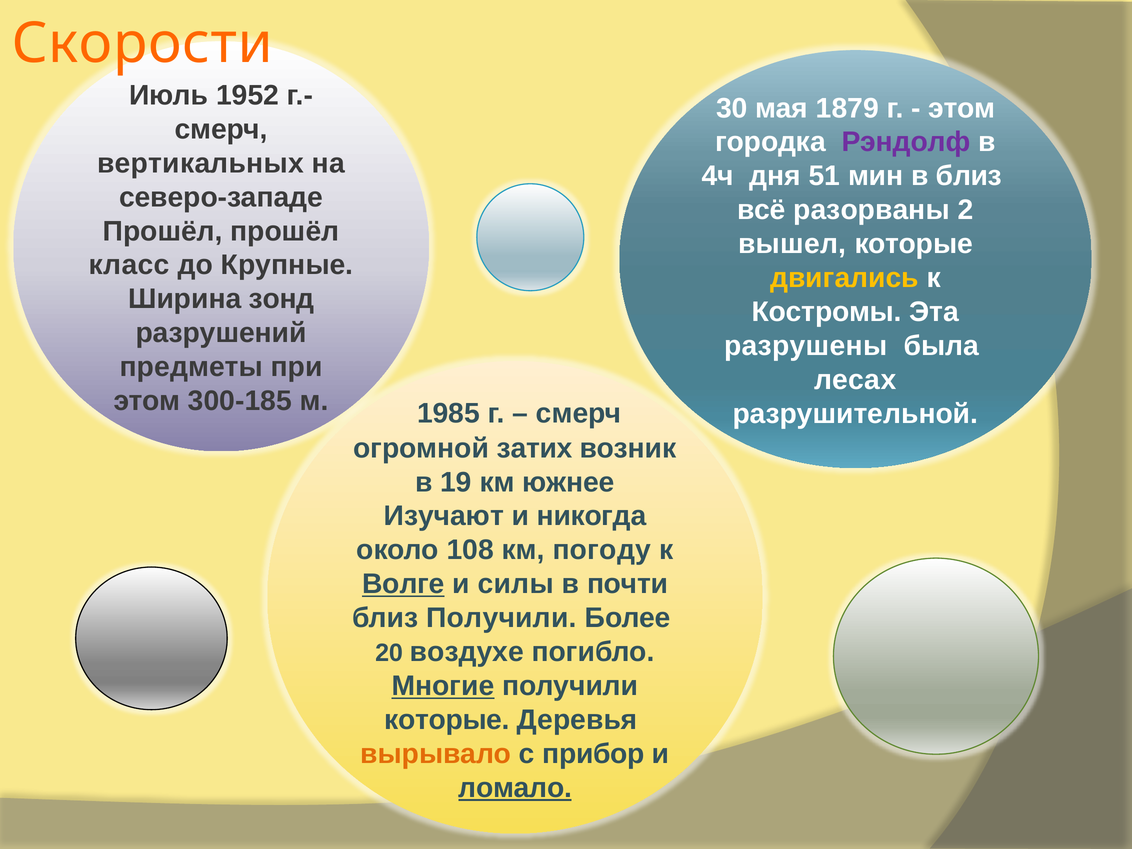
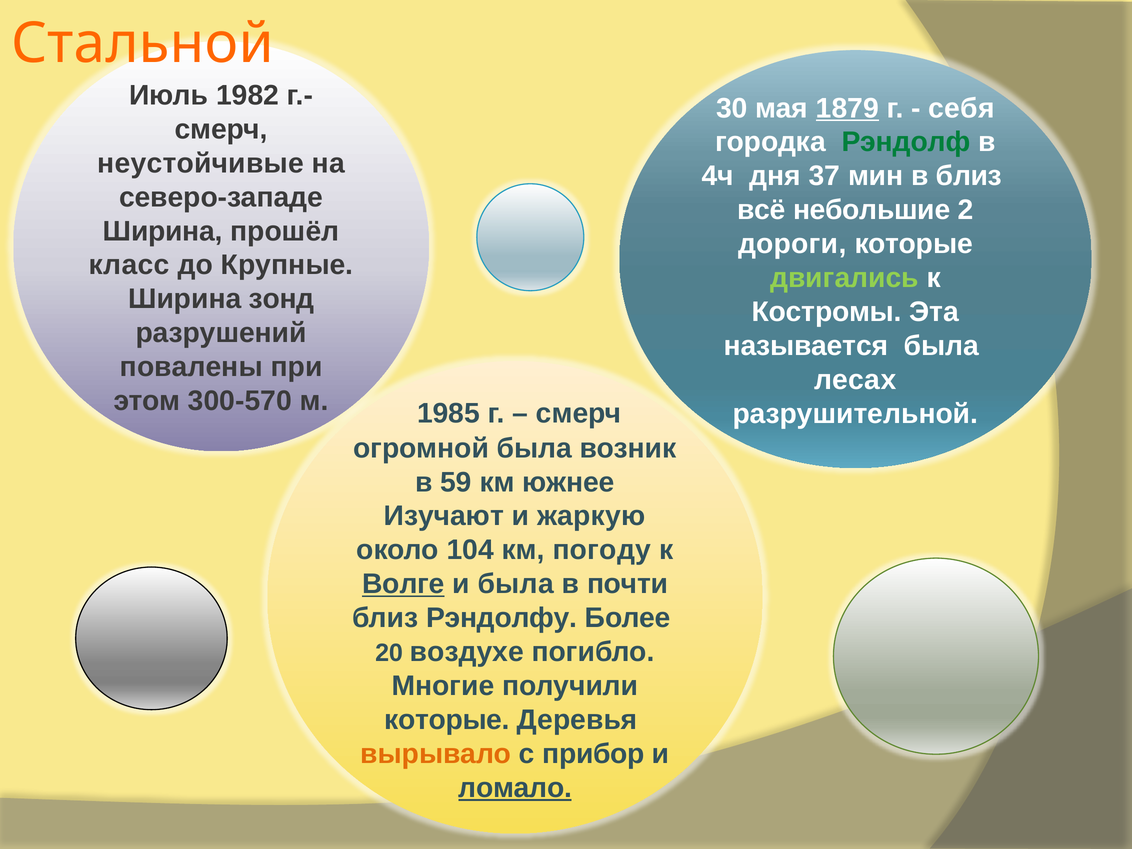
Скорости: Скорости -> Стальной
1952: 1952 -> 1982
1879 underline: none -> present
этом at (962, 108): этом -> себя
Рэндолф colour: purple -> green
вертикальных: вертикальных -> неустойчивые
51: 51 -> 37
разорваны: разорваны -> небольшие
Прошёл at (163, 231): Прошёл -> Ширина
вышел: вышел -> дороги
двигались colour: yellow -> light green
разрушены: разрушены -> называется
предметы: предметы -> повалены
300-185: 300-185 -> 300-570
затих at (535, 448): затих -> была
19: 19 -> 59
никогда: никогда -> жаркую
108: 108 -> 104
и силы: силы -> была
близ Получили: Получили -> Рэндолфу
Многие underline: present -> none
